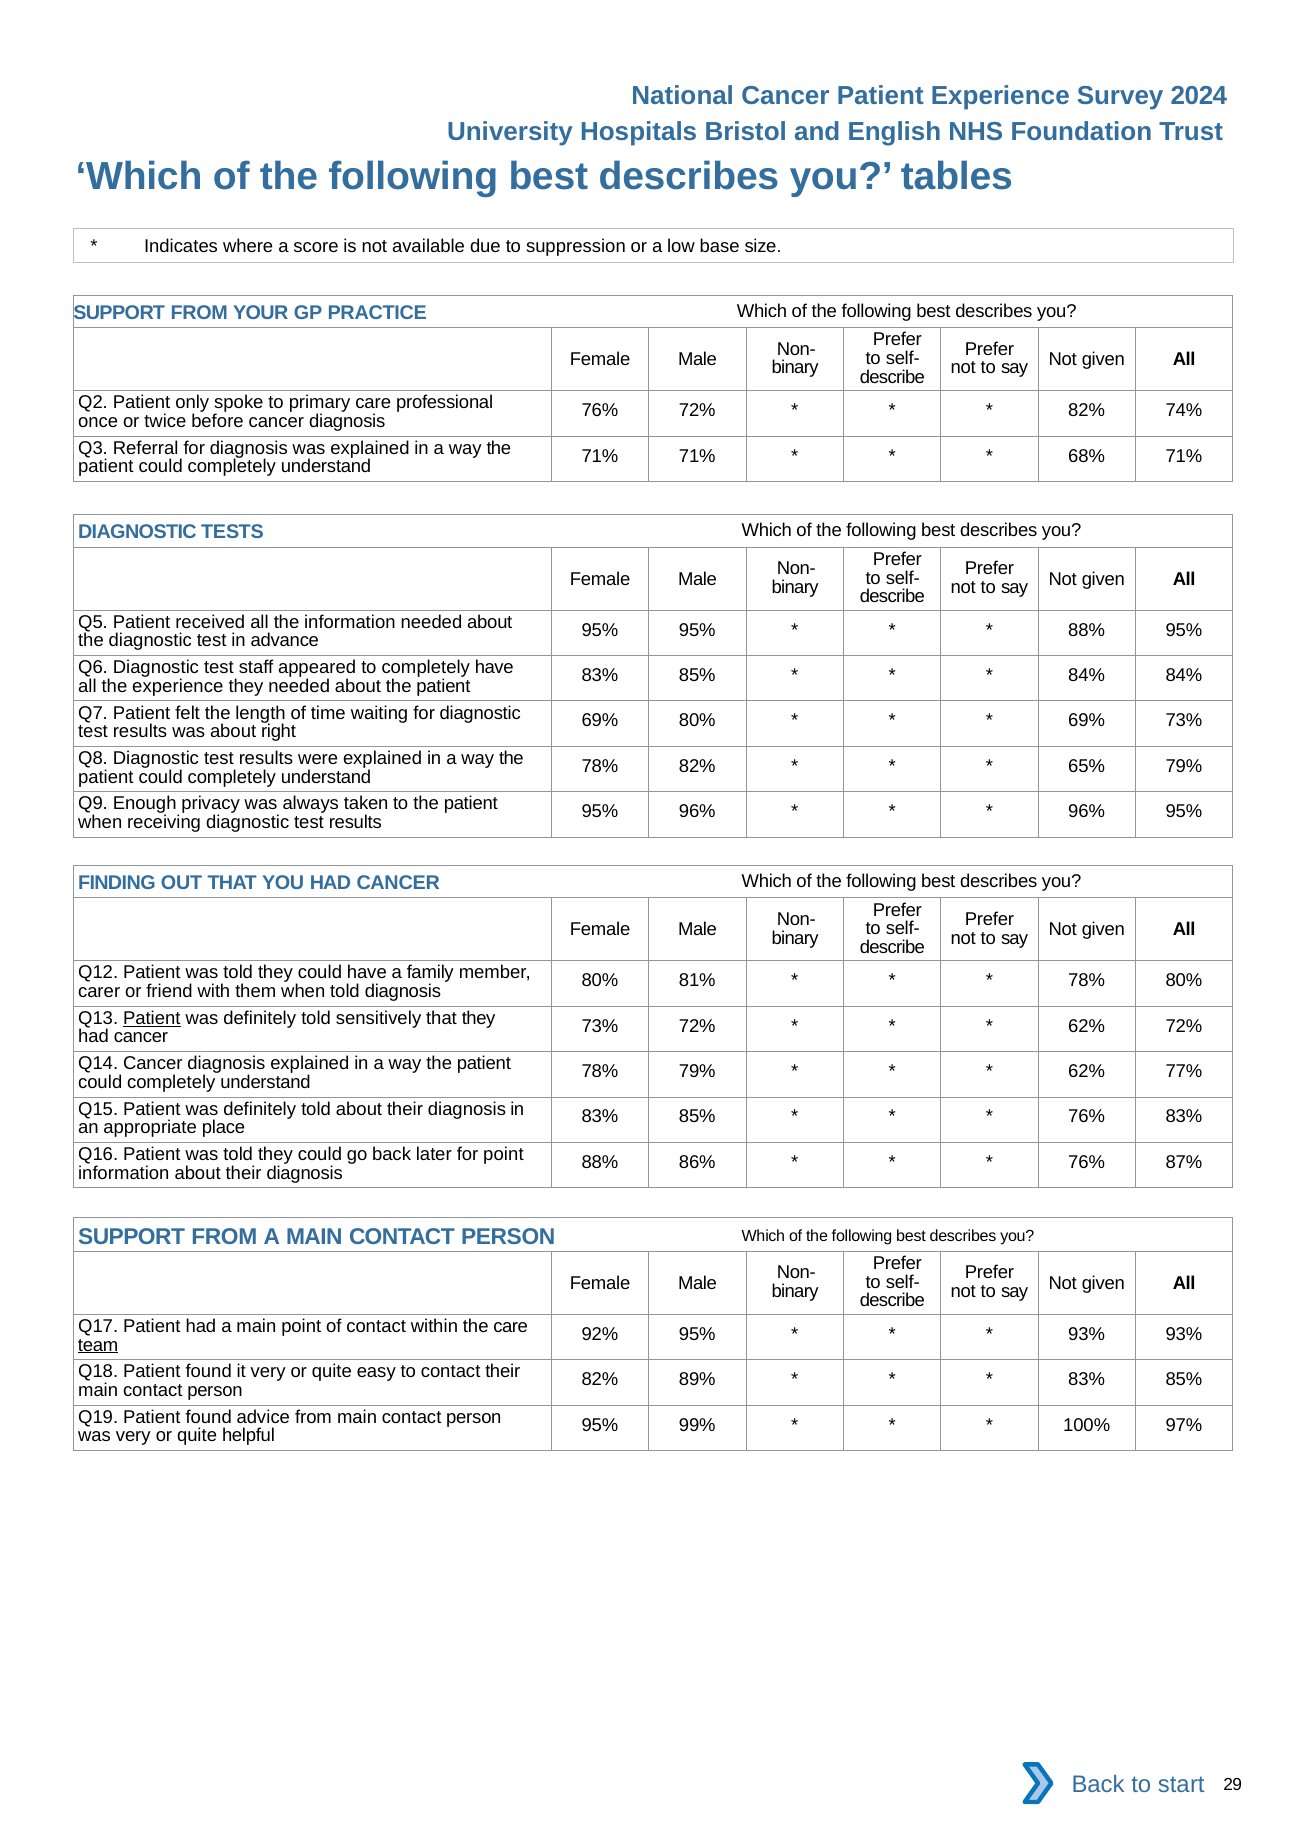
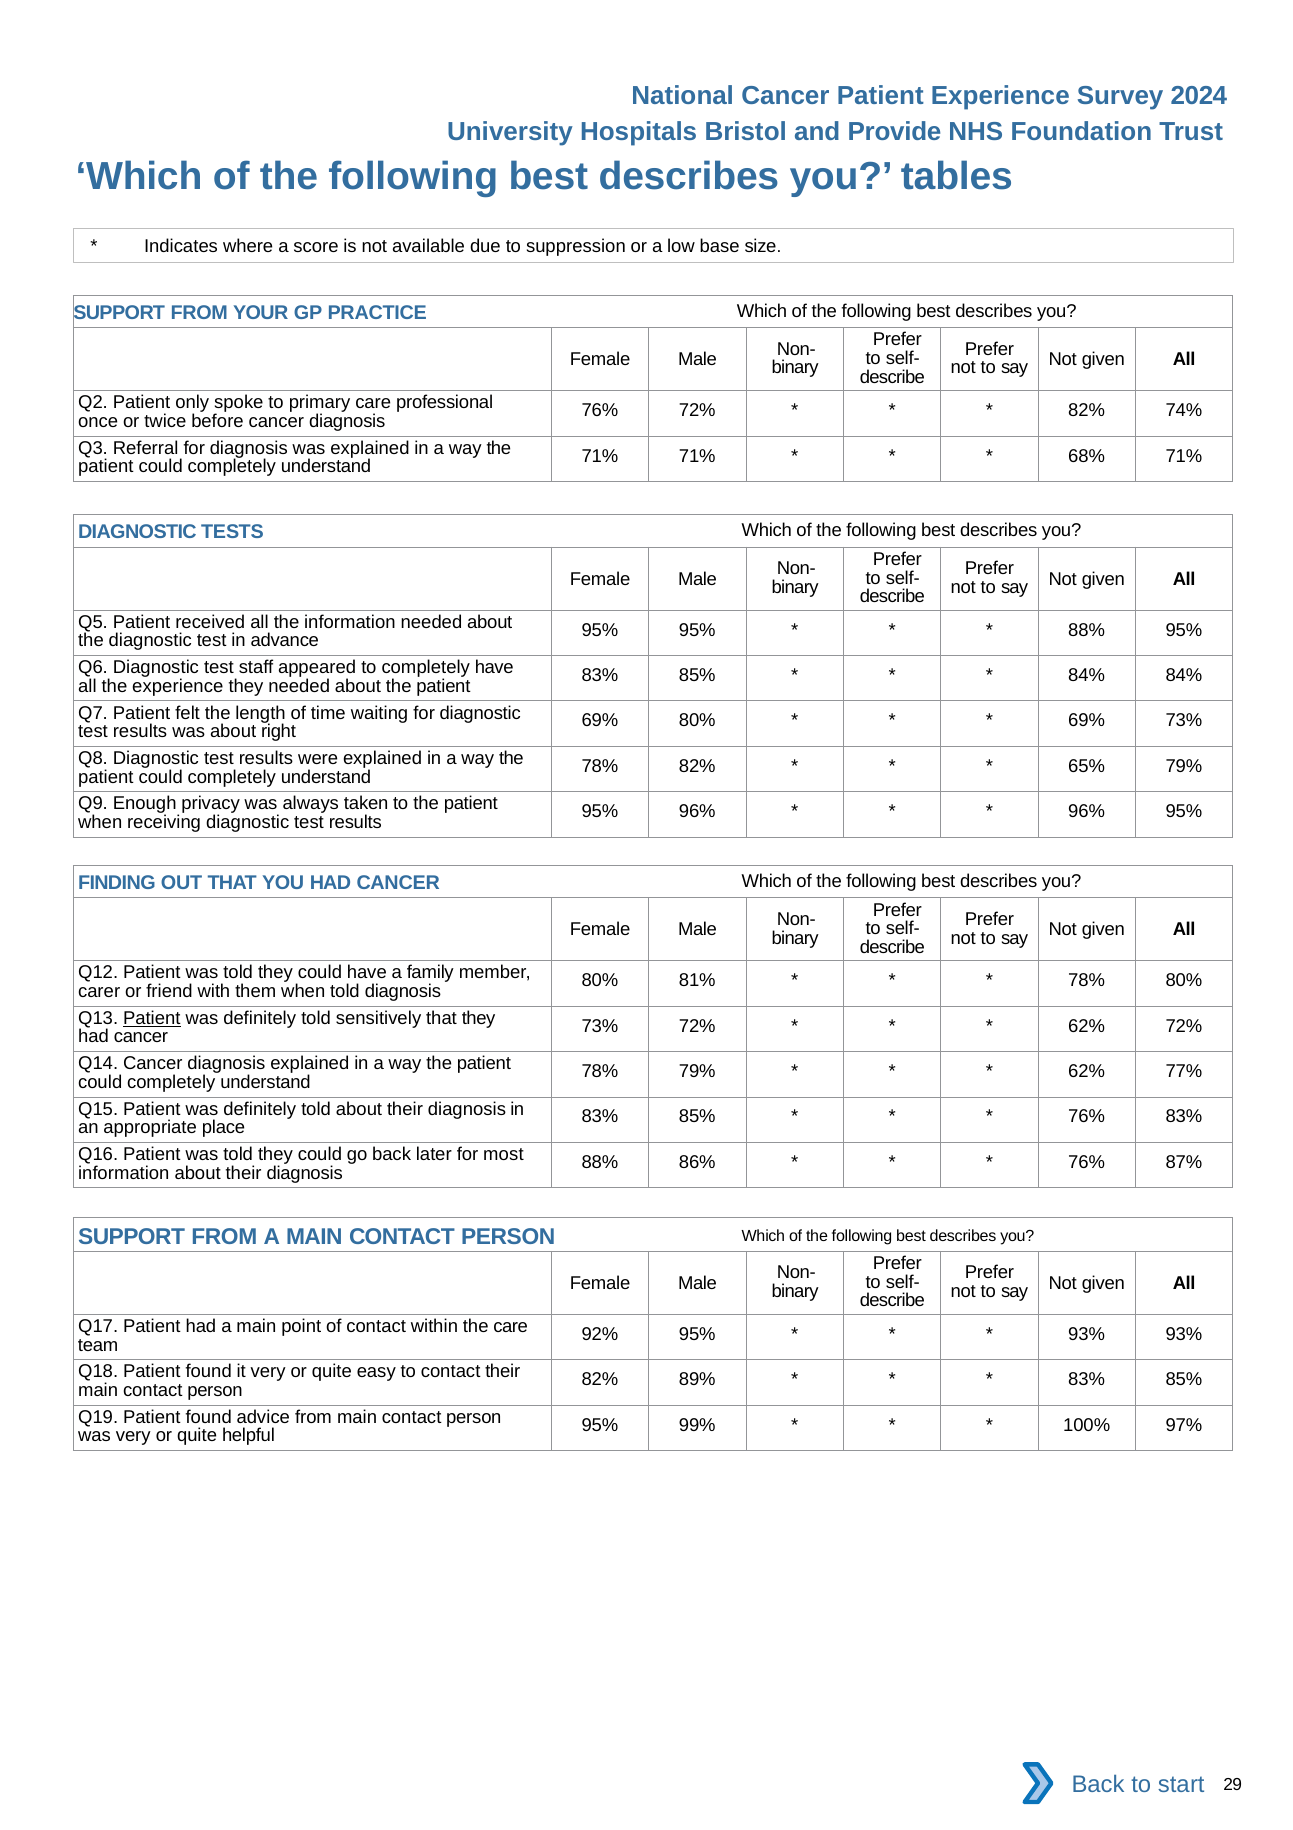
English: English -> Provide
for point: point -> most
team underline: present -> none
